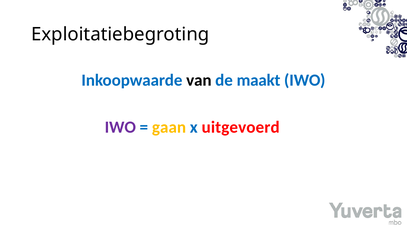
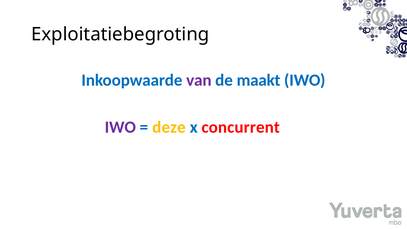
van colour: black -> purple
gaan: gaan -> deze
uitgevoerd: uitgevoerd -> concurrent
